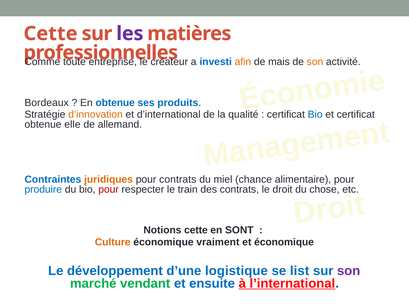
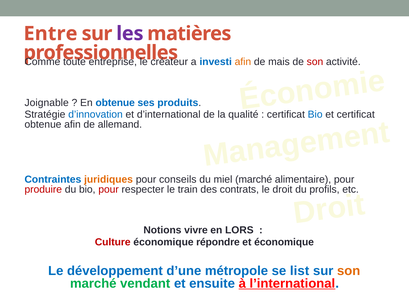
Cette at (51, 34): Cette -> Entre
son at (315, 62) colour: orange -> red
Bordeaux: Bordeaux -> Joignable
d’innovation colour: orange -> blue
obtenue elle: elle -> afin
pour contrats: contrats -> conseils
miel chance: chance -> marché
produire colour: blue -> red
chose: chose -> profils
Notions cette: cette -> vivre
SONT: SONT -> LORS
Culture colour: orange -> red
vraiment: vraiment -> répondre
logistique: logistique -> métropole
son at (349, 272) colour: purple -> orange
